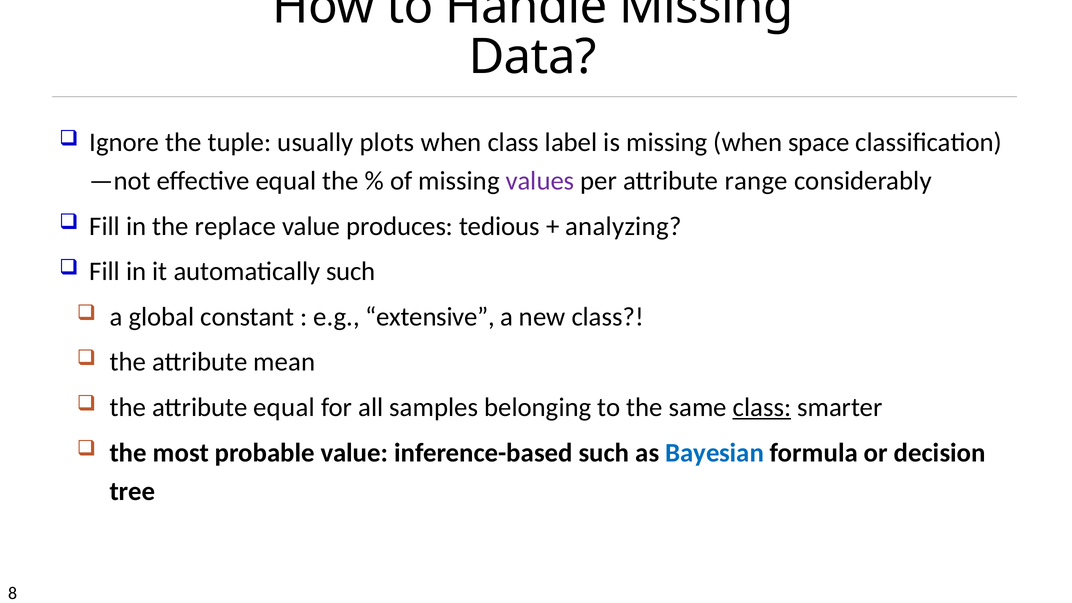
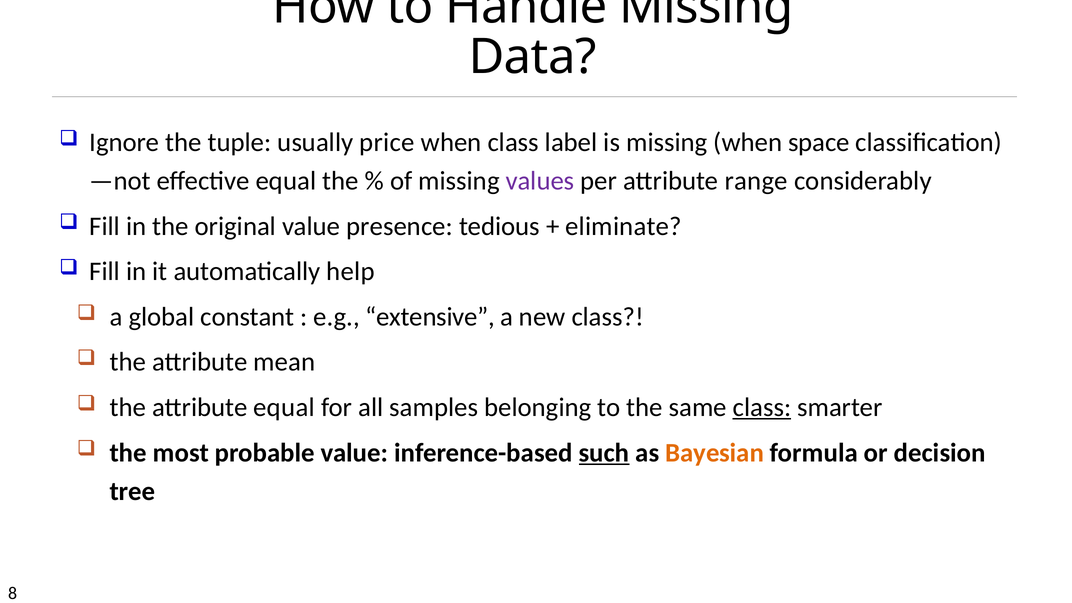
plots: plots -> price
replace: replace -> original
produces: produces -> presence
analyzing: analyzing -> eliminate
automatically such: such -> help
such at (604, 453) underline: none -> present
Bayesian colour: blue -> orange
